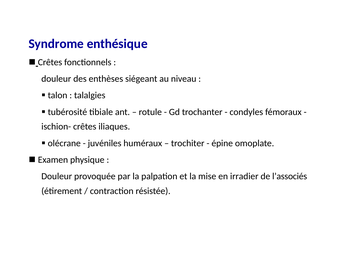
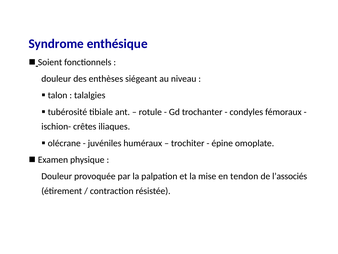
Crêtes at (50, 62): Crêtes -> Soient
irradier: irradier -> tendon
